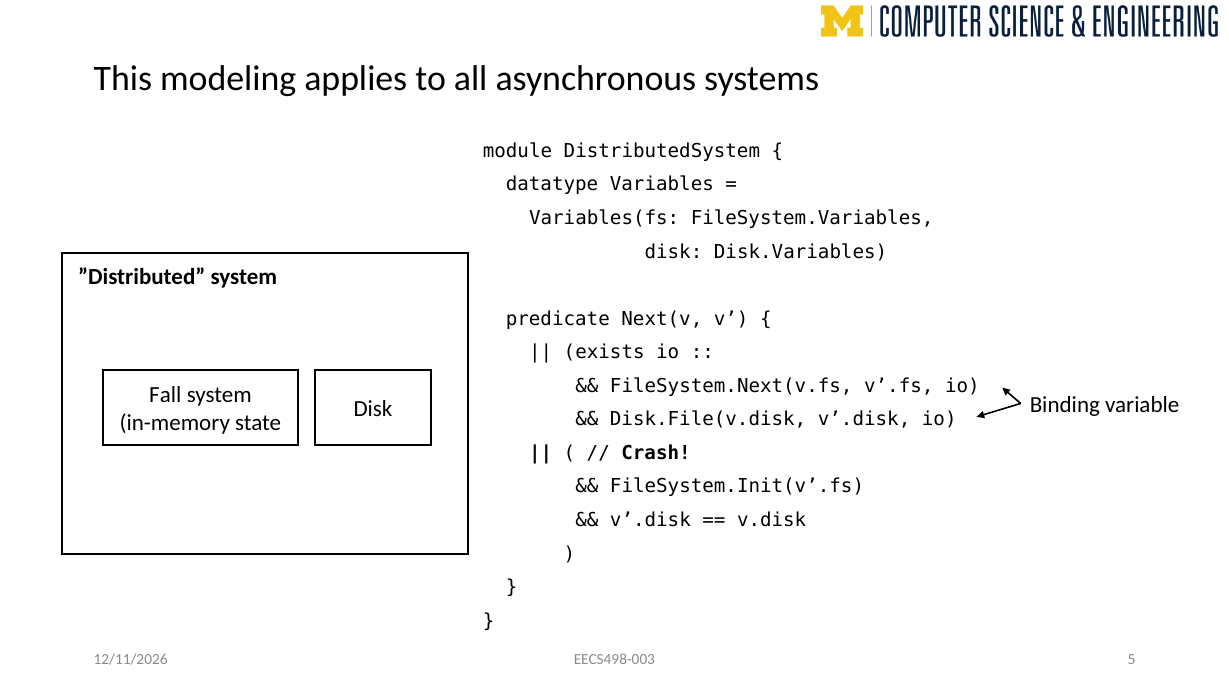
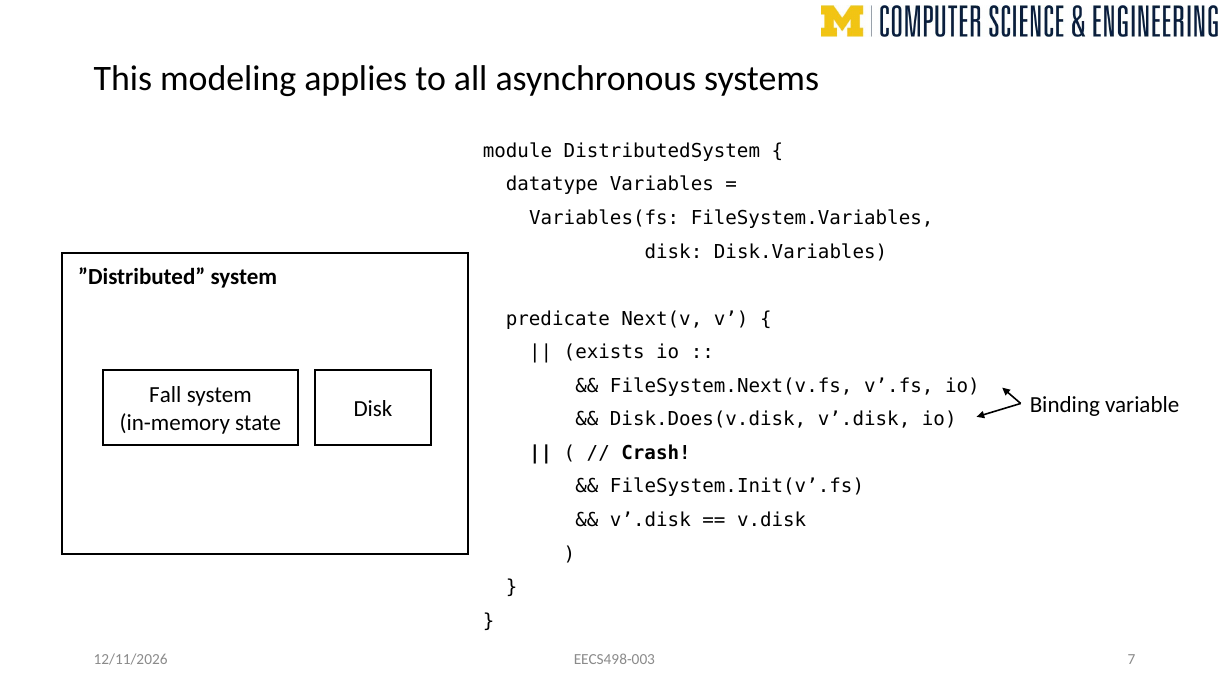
Disk.File(v.disk: Disk.File(v.disk -> Disk.Does(v.disk
5: 5 -> 7
